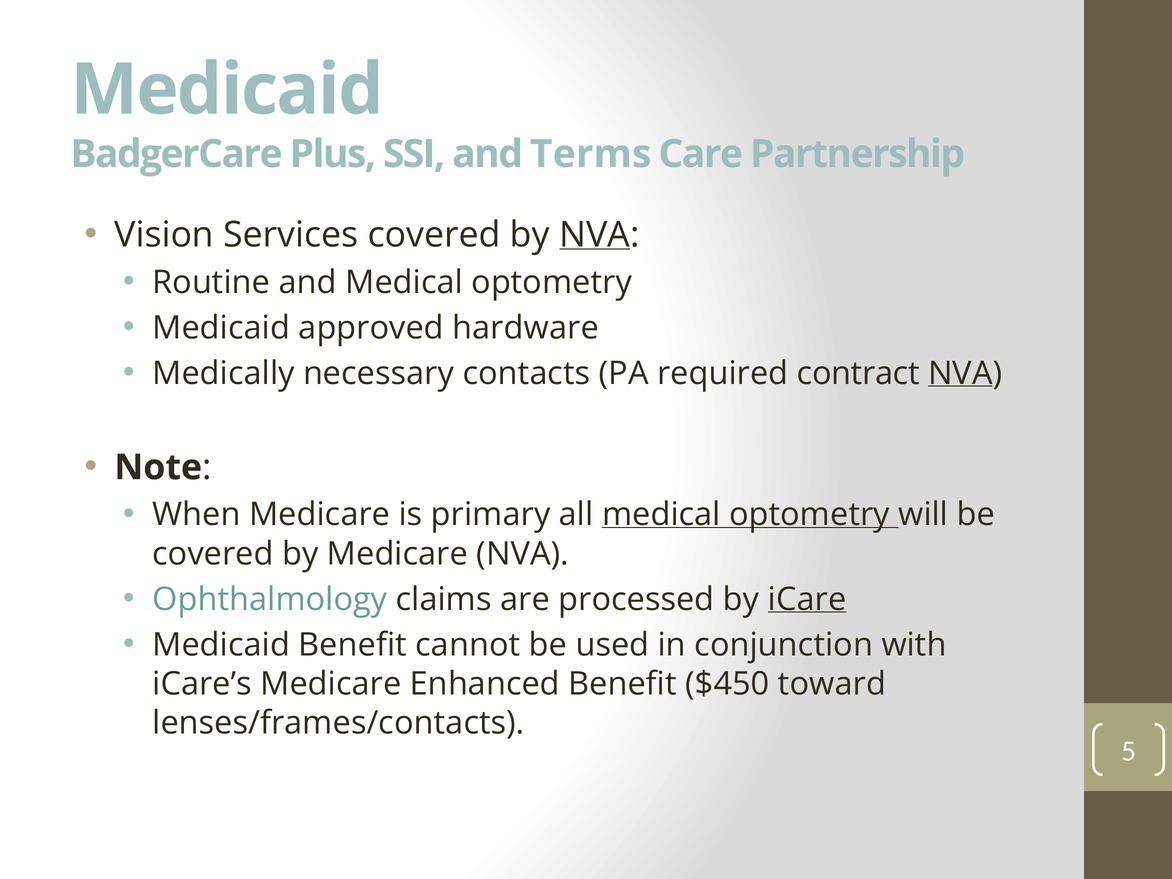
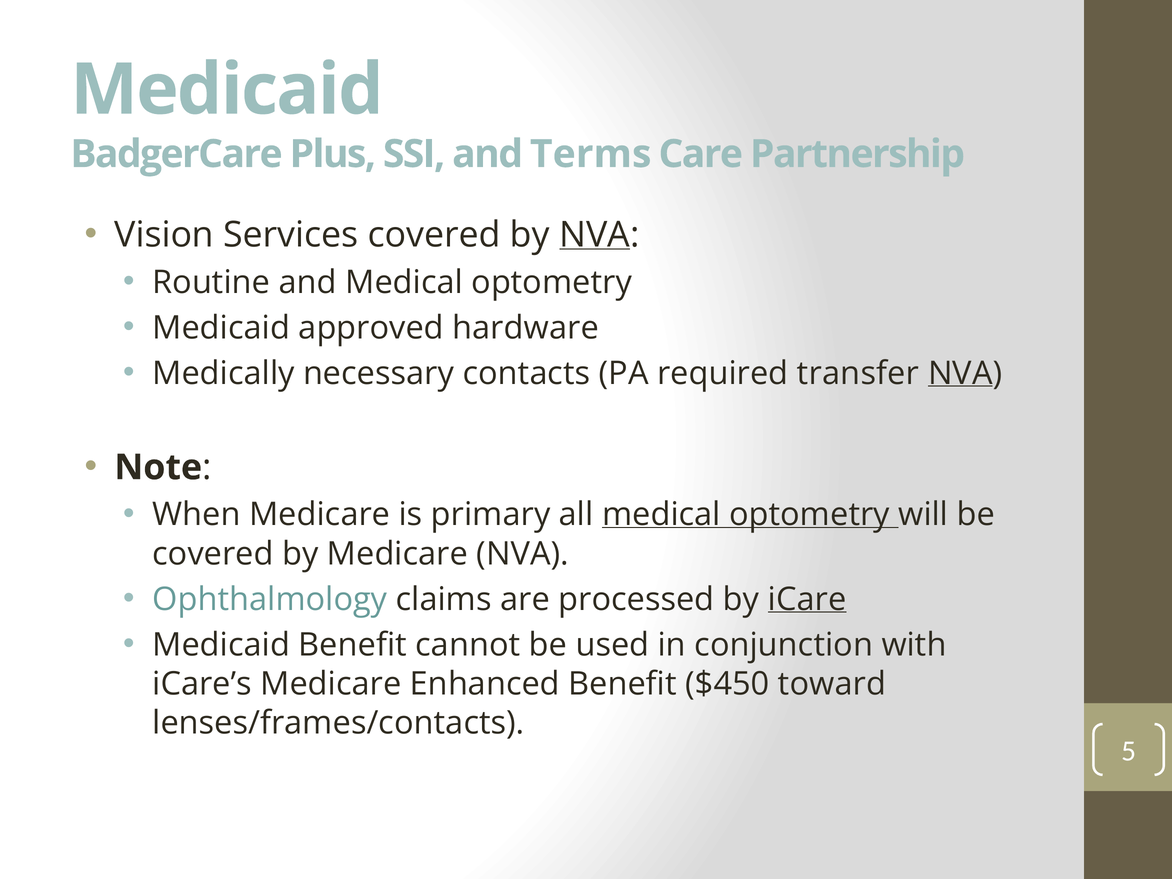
contract: contract -> transfer
